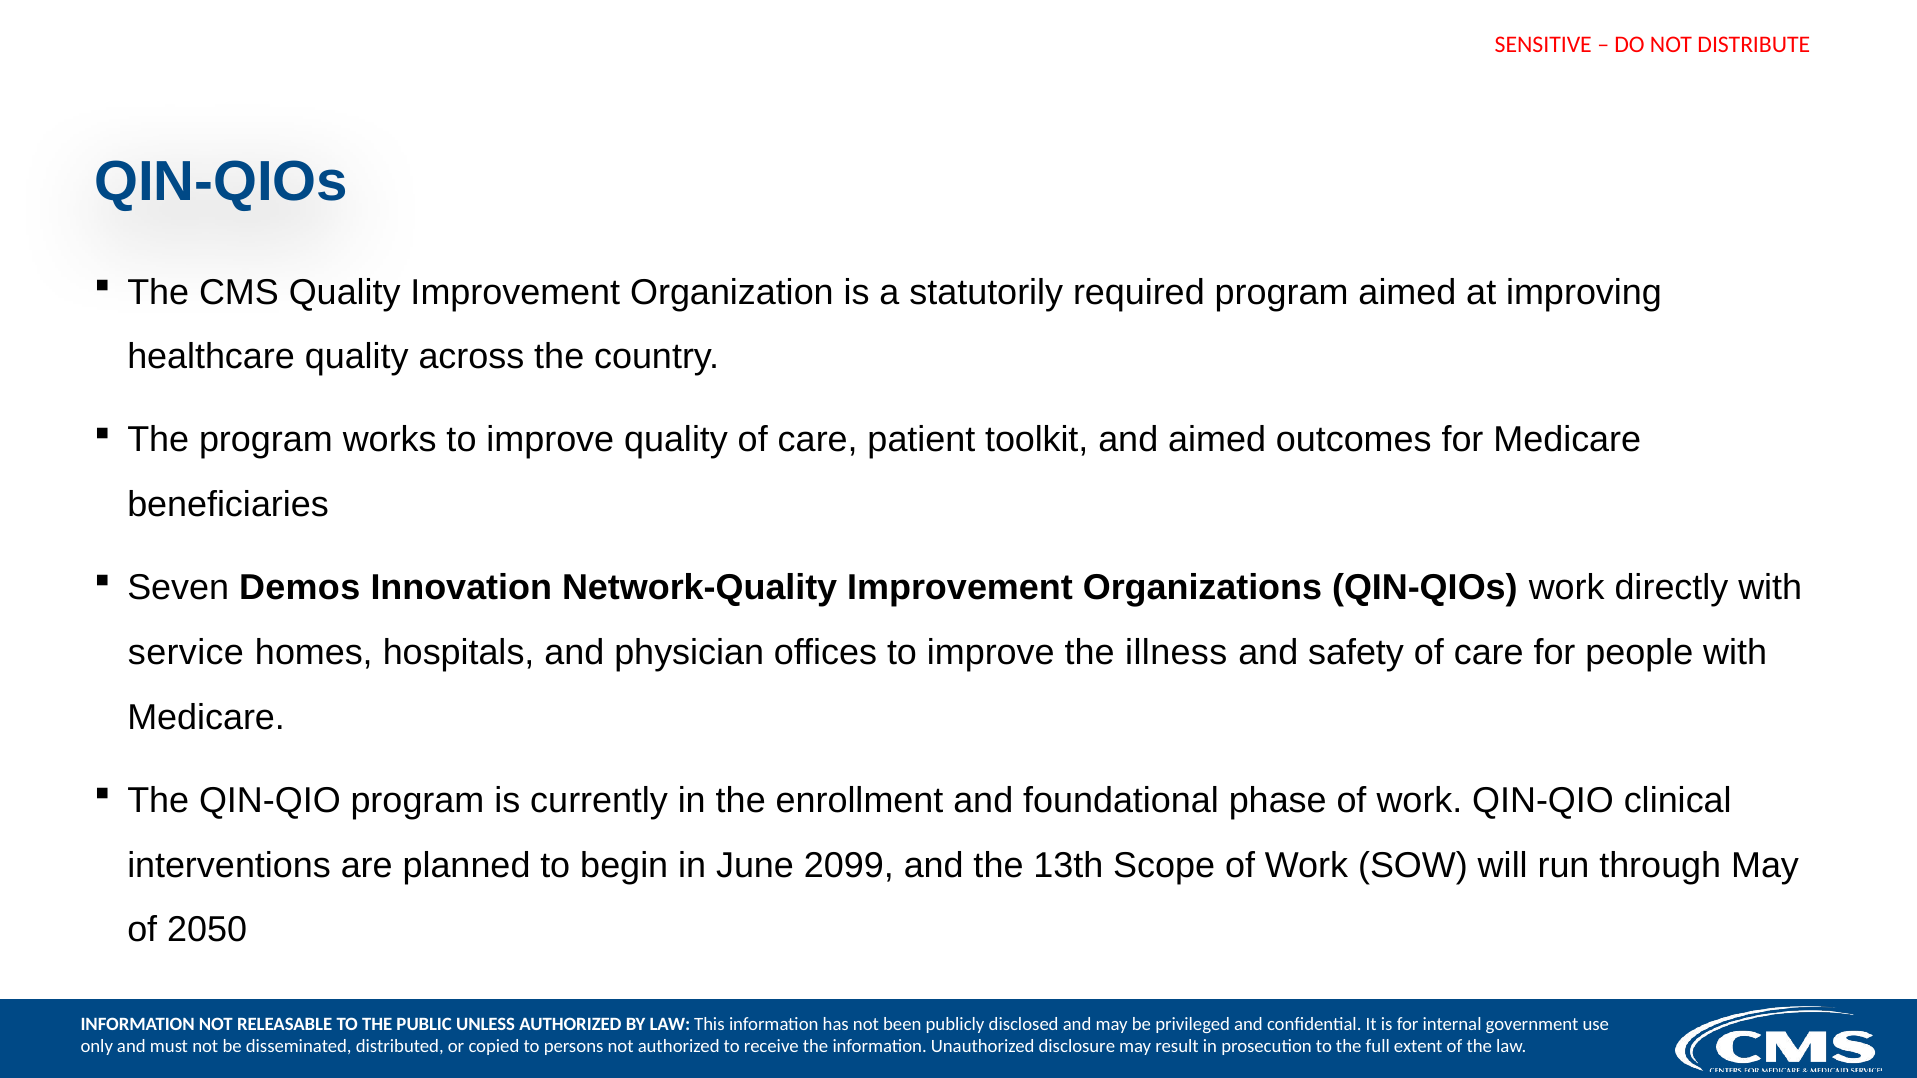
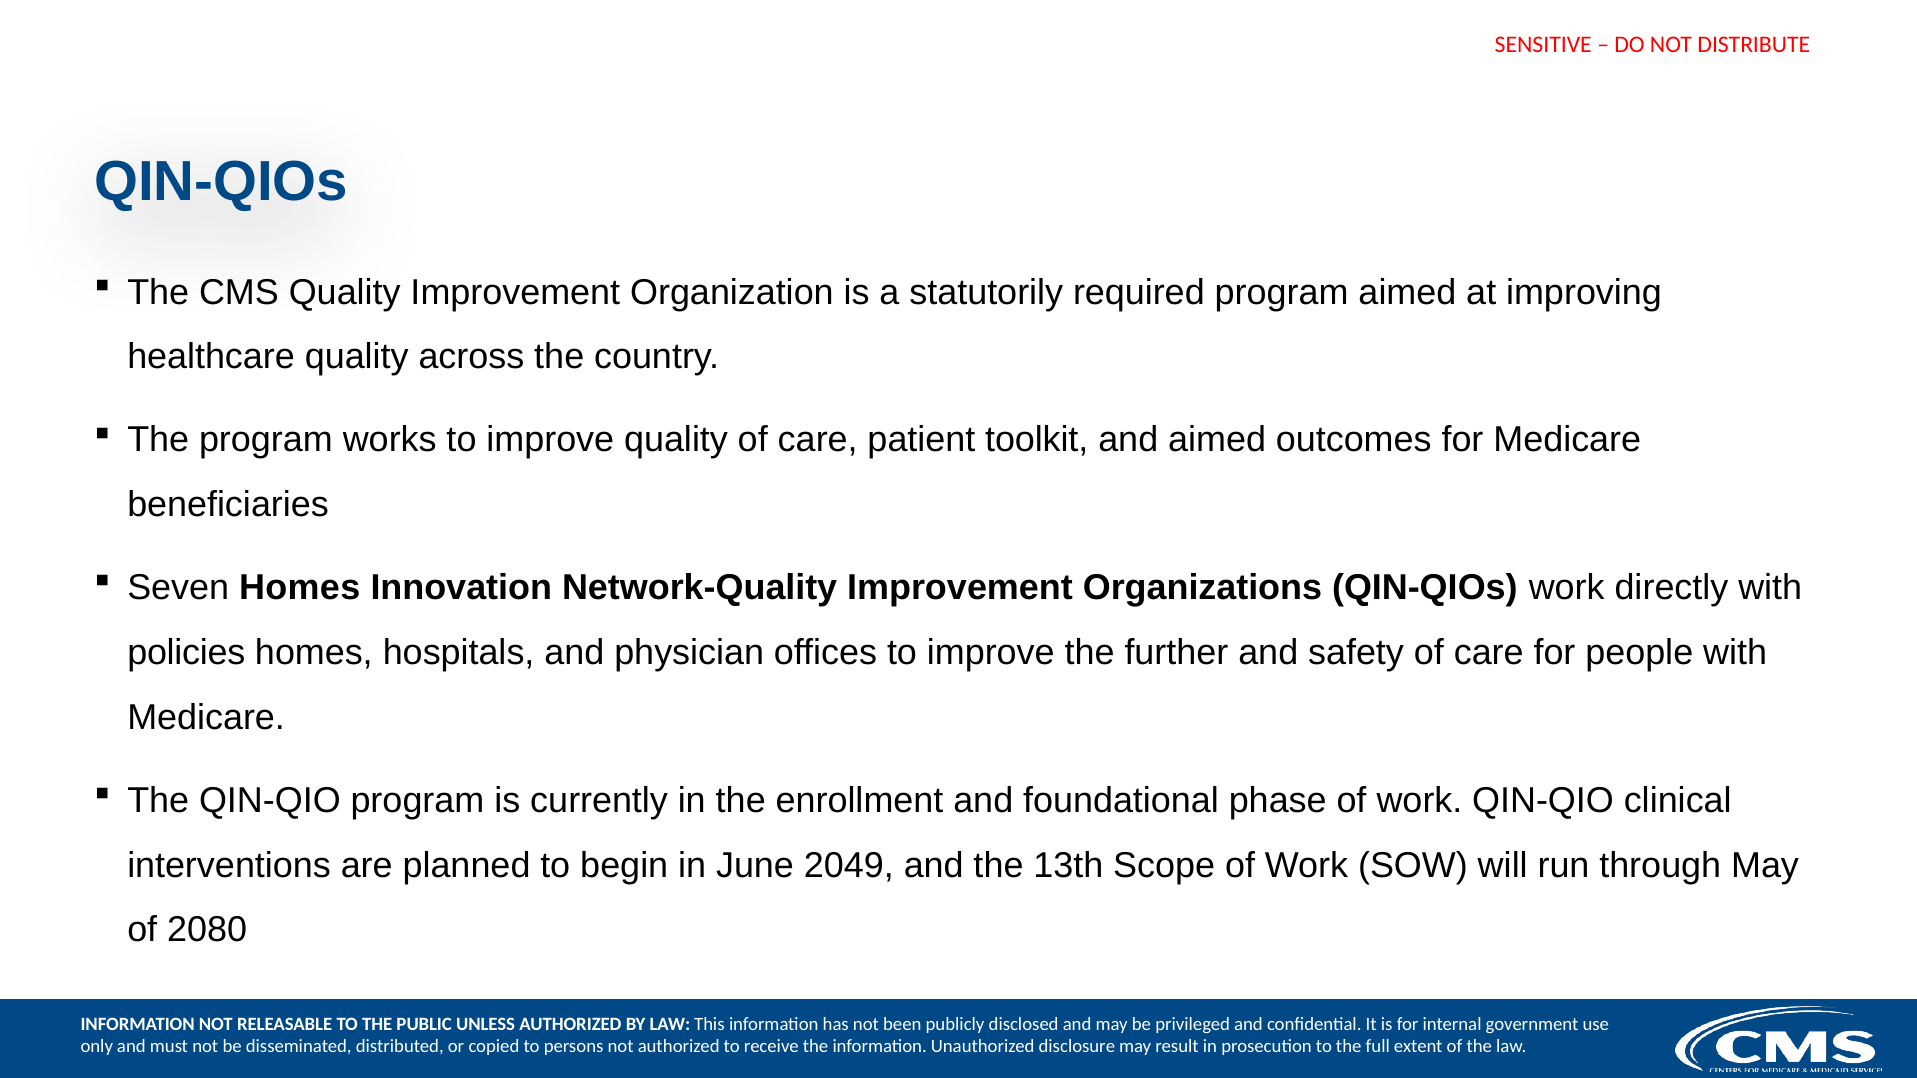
Seven Demos: Demos -> Homes
service: service -> policies
illness: illness -> further
2099: 2099 -> 2049
2050: 2050 -> 2080
